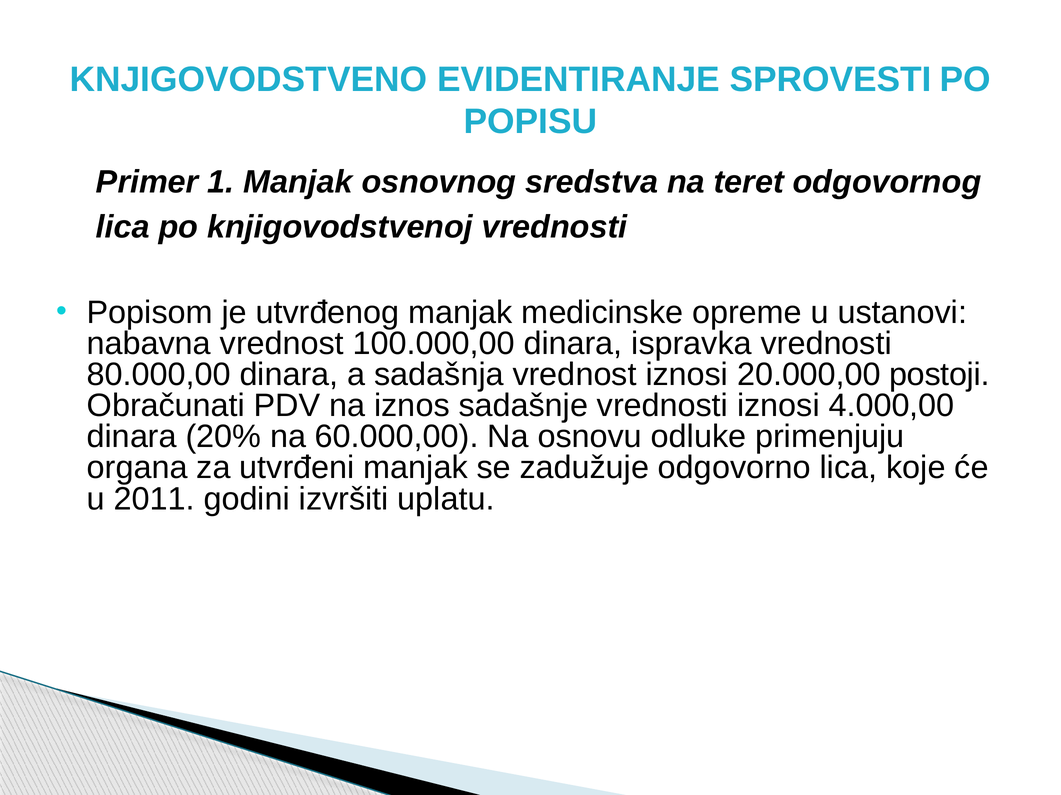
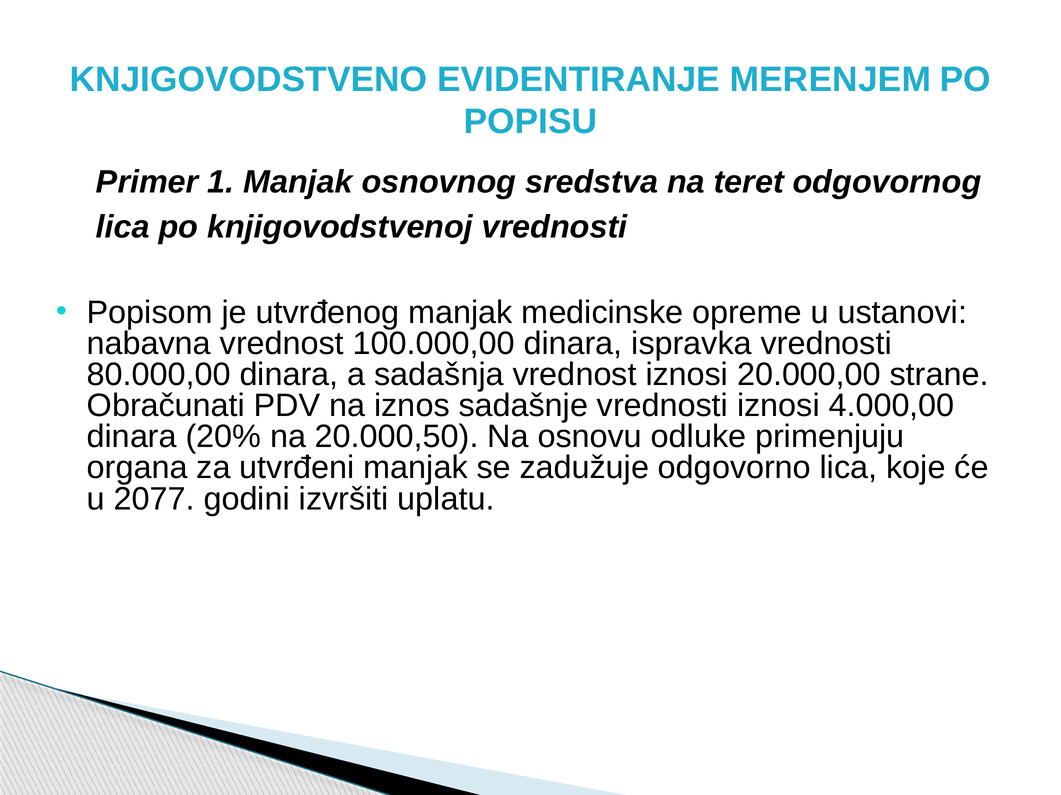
SPROVESTI: SPROVESTI -> MERENJEM
postoji: postoji -> strane
60.000,00: 60.000,00 -> 20.000,50
2011: 2011 -> 2077
